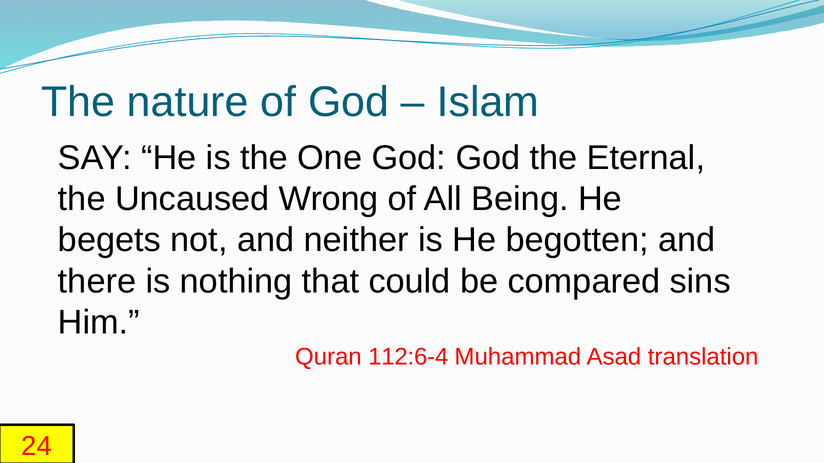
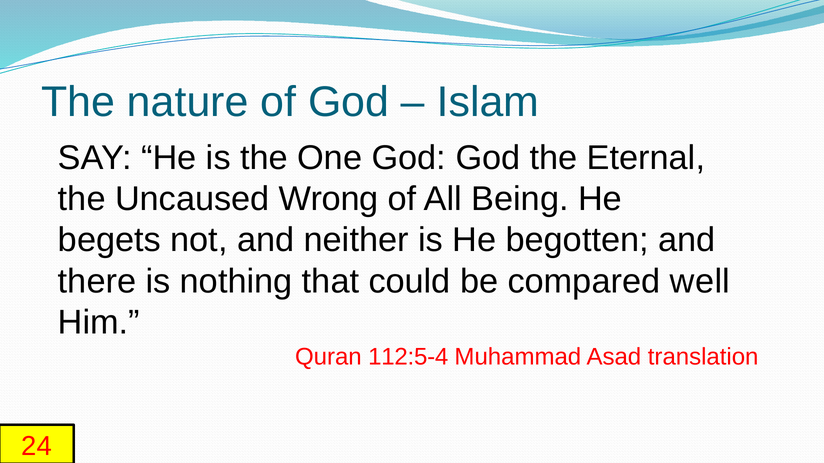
sins: sins -> well
112:6-4: 112:6-4 -> 112:5-4
